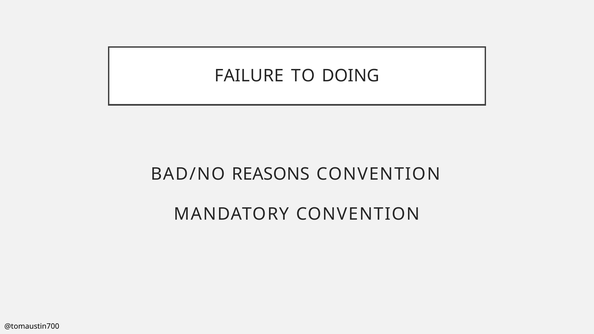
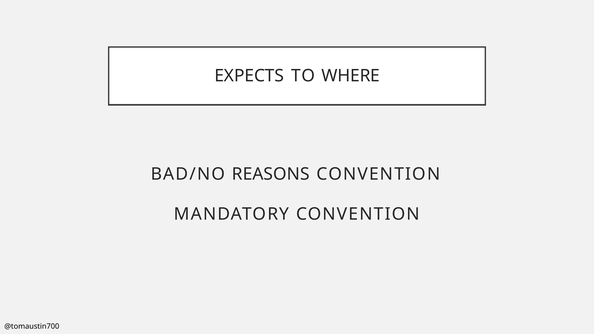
FAILURE: FAILURE -> EXPECTS
DOING: DOING -> WHERE
